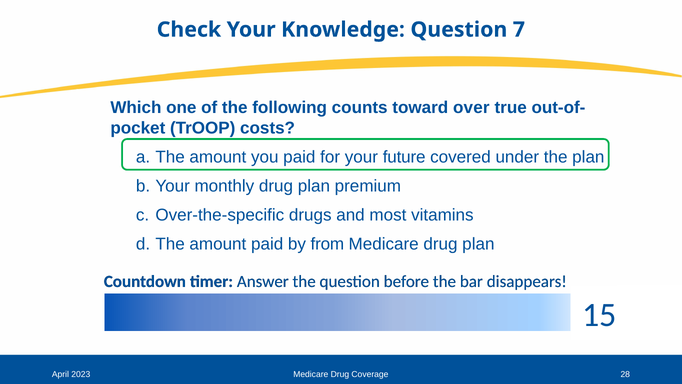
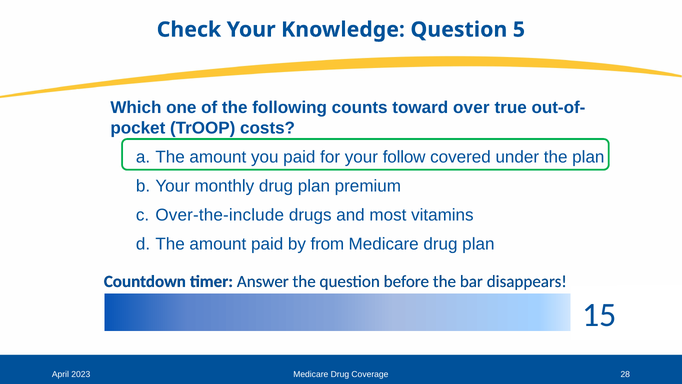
7: 7 -> 5
future: future -> follow
Over-the-specific: Over-the-specific -> Over-the-include
